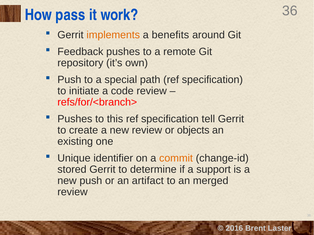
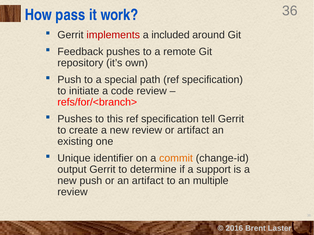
implements colour: orange -> red
benefits: benefits -> included
or objects: objects -> artifact
stored: stored -> output
merged: merged -> multiple
